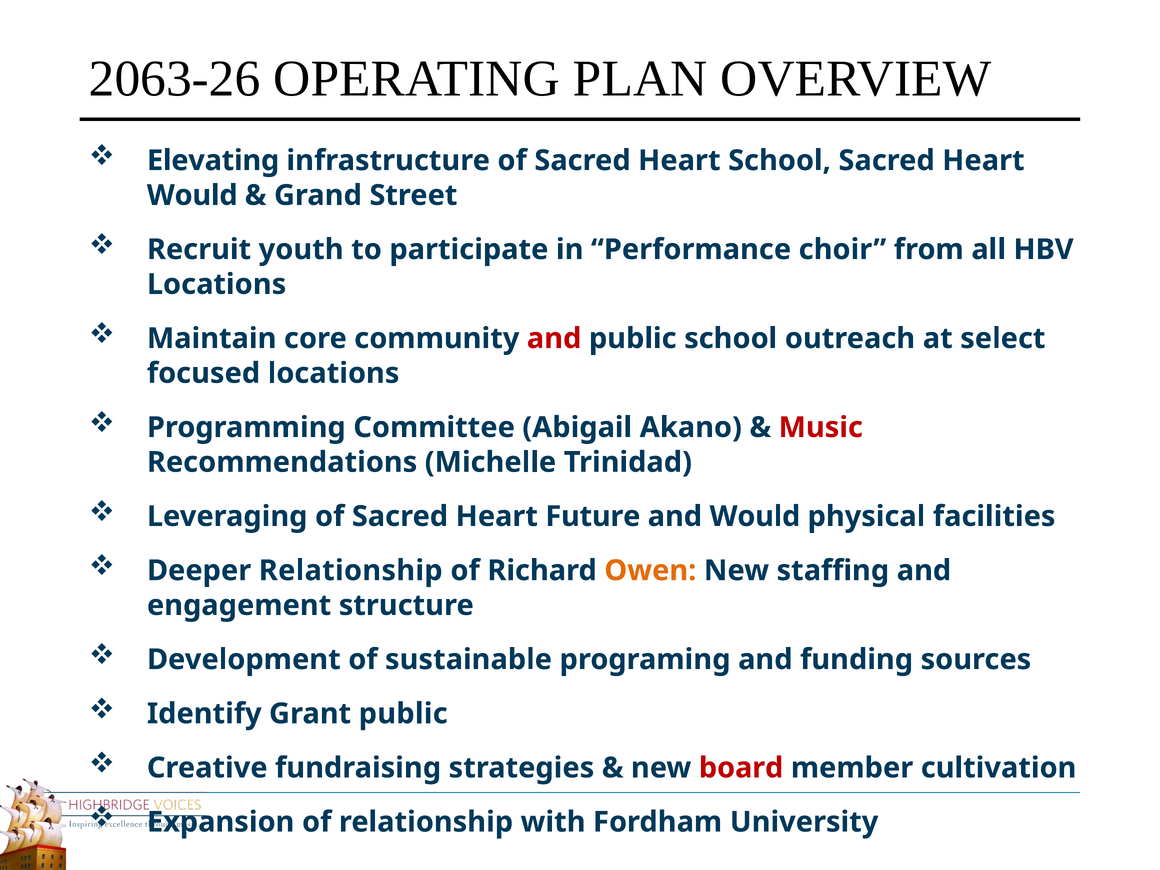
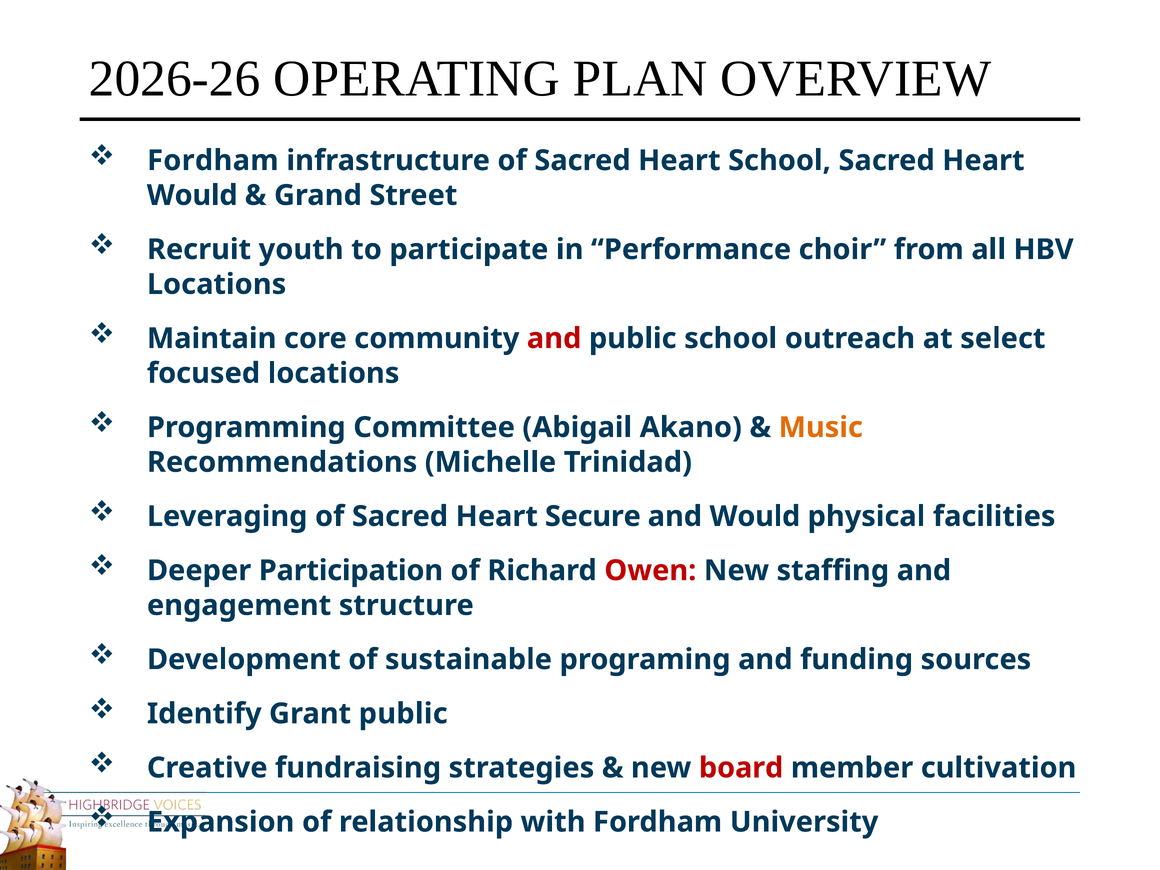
2063-26: 2063-26 -> 2026-26
Elevating at (213, 161): Elevating -> Fordham
Music colour: red -> orange
Future: Future -> Secure
Deeper Relationship: Relationship -> Participation
Owen colour: orange -> red
